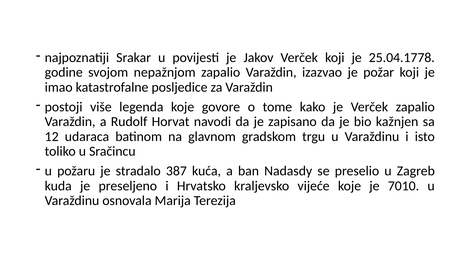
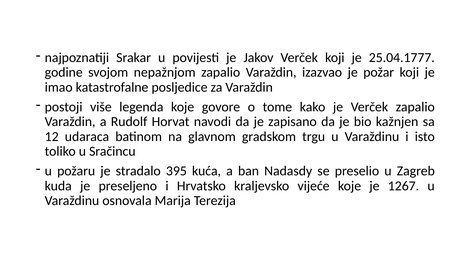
25.04.1778: 25.04.1778 -> 25.04.1777
387: 387 -> 395
7010: 7010 -> 1267
